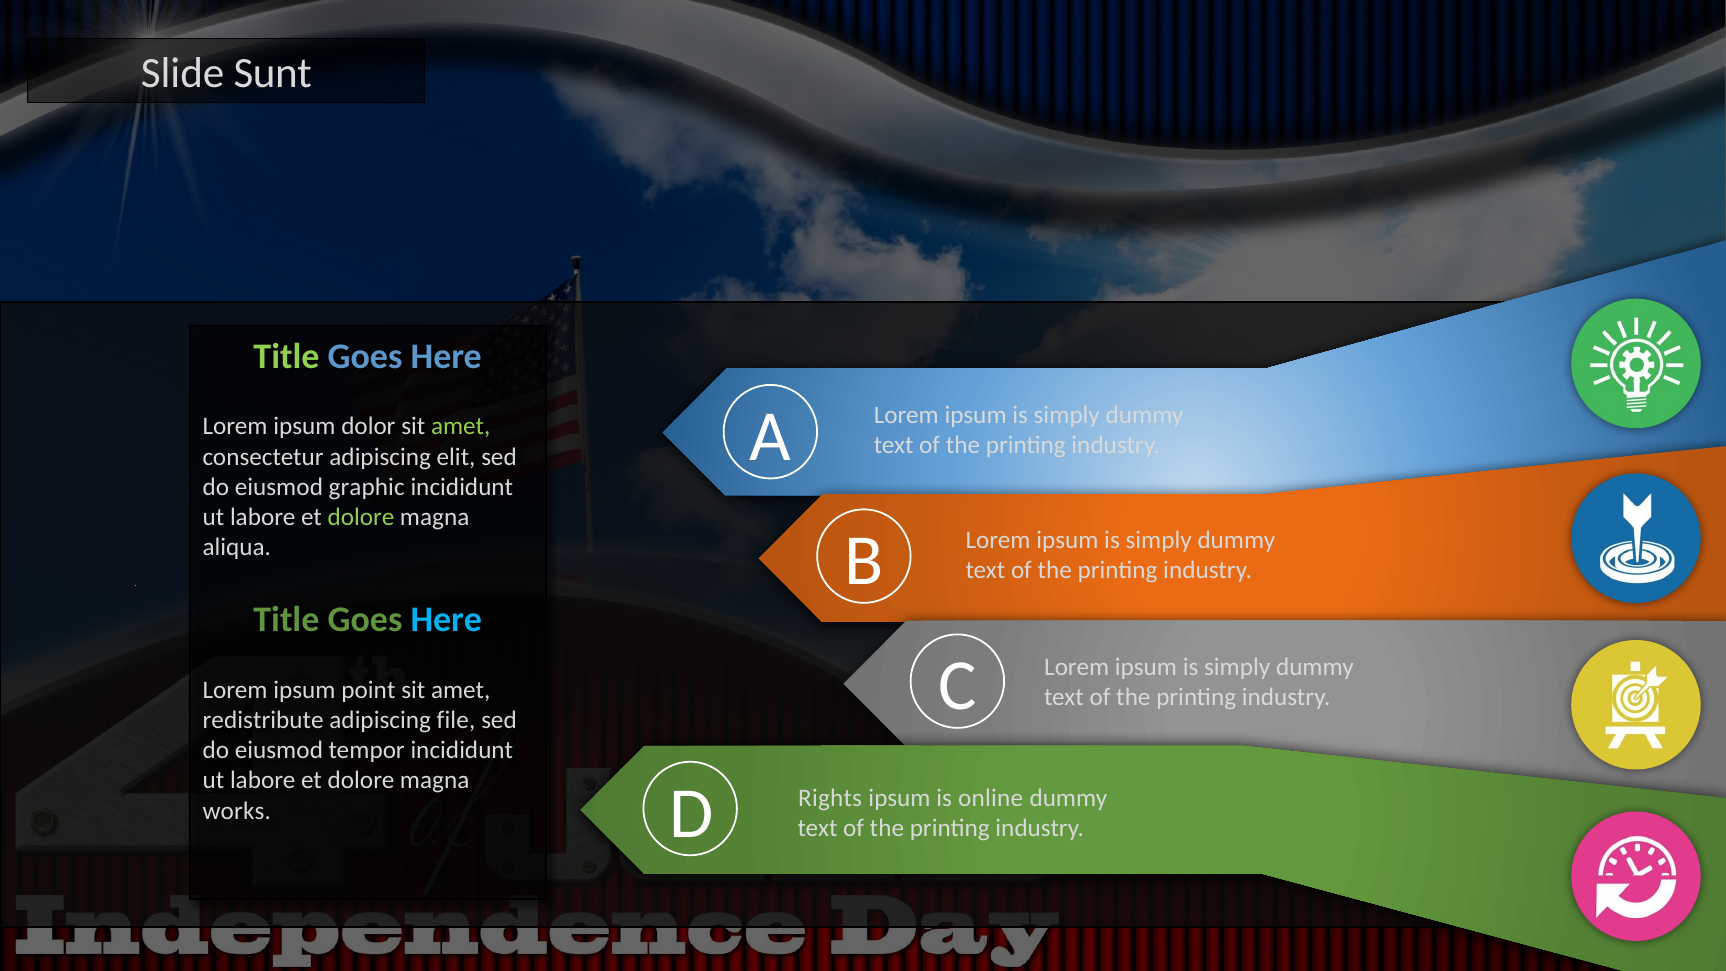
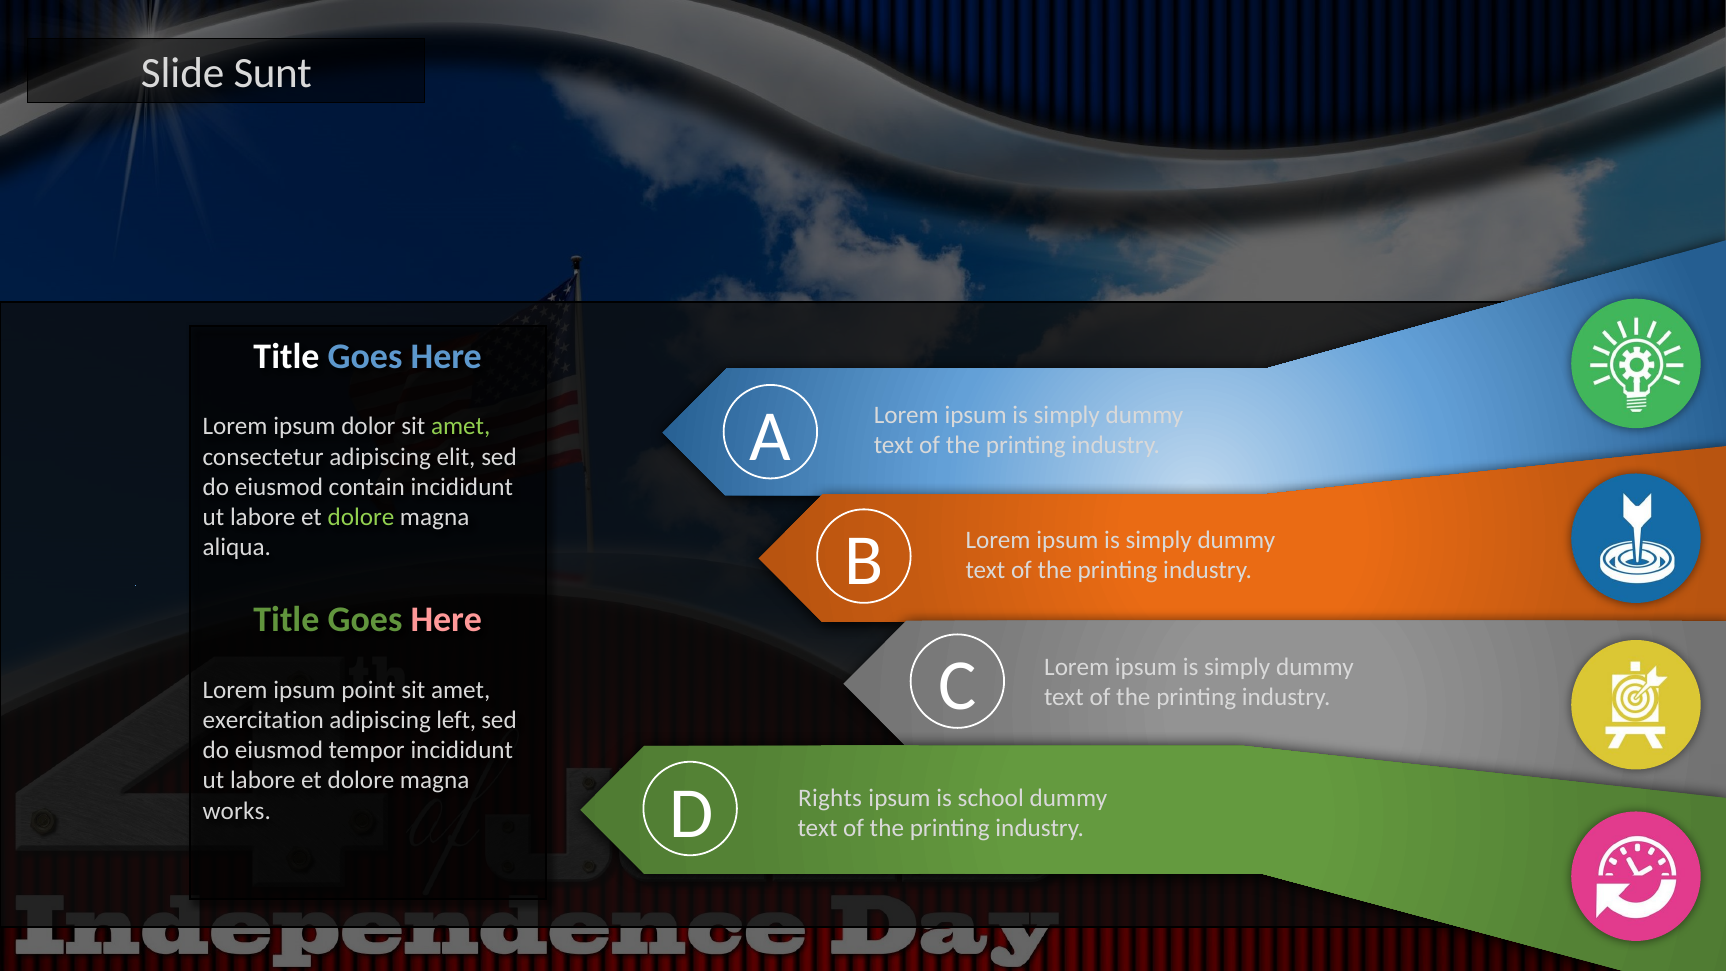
Title at (286, 356) colour: light green -> white
graphic: graphic -> contain
Here at (446, 619) colour: light blue -> pink
redistribute: redistribute -> exercitation
file: file -> left
online: online -> school
